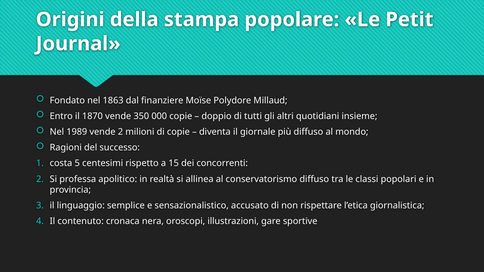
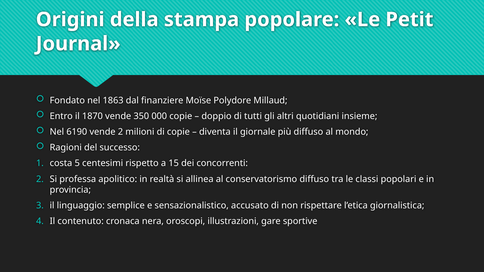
1989: 1989 -> 6190
